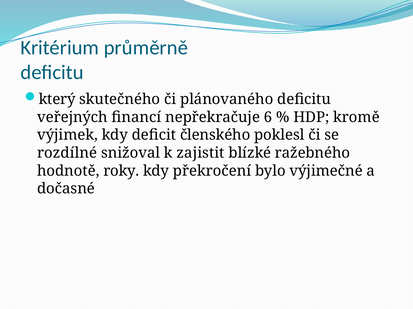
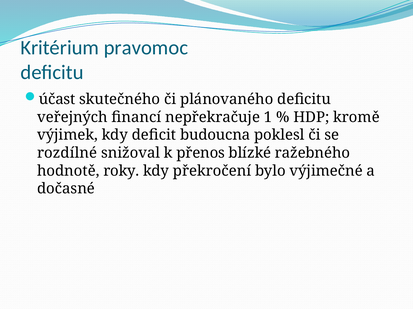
průměrně: průměrně -> pravomoc
který: který -> účast
6: 6 -> 1
členského: členského -> budoucna
zajistit: zajistit -> přenos
